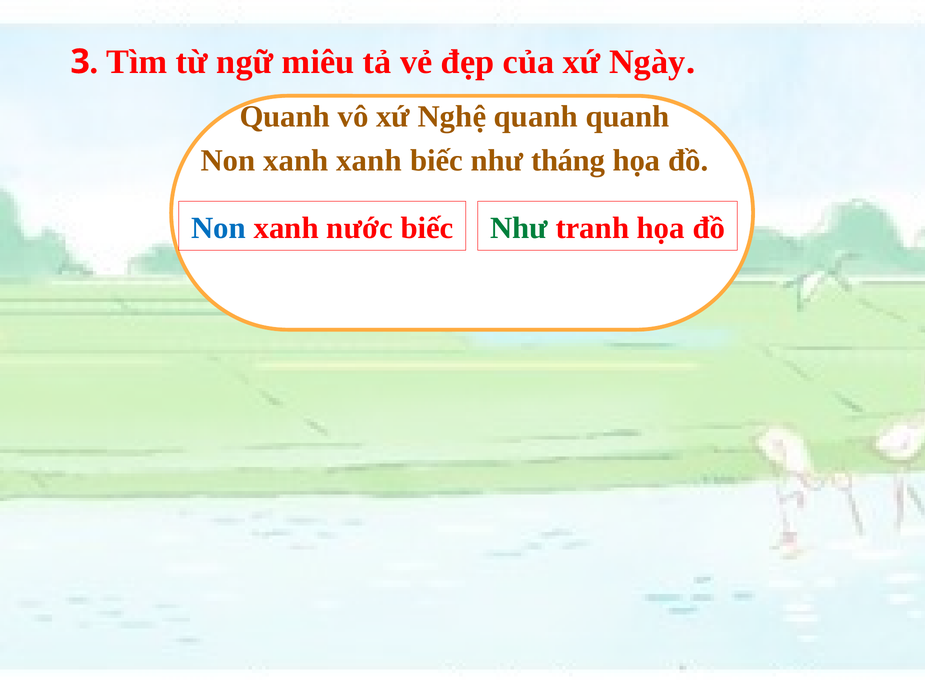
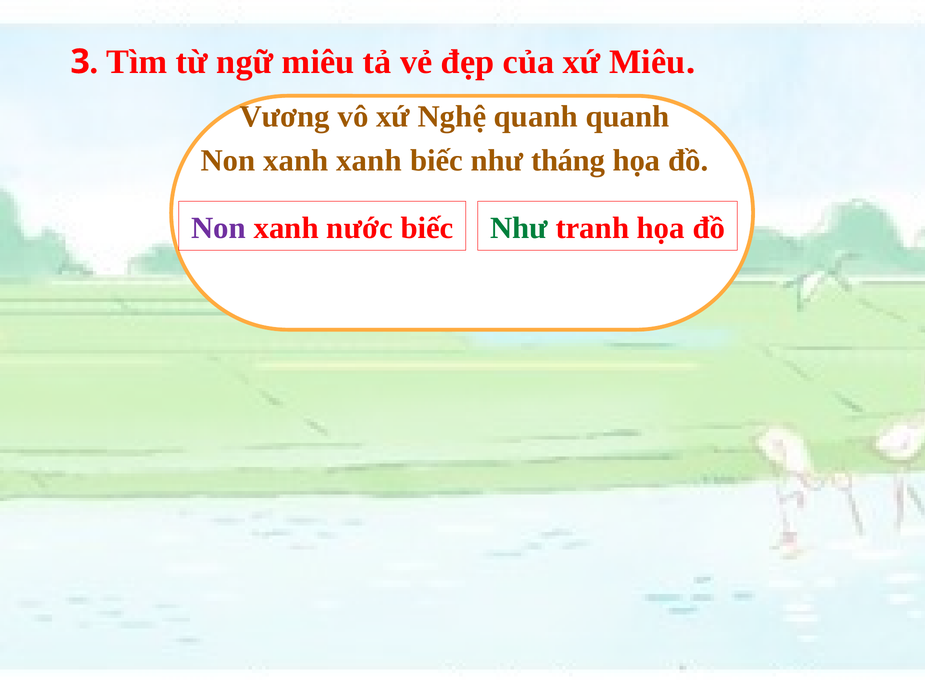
xứ Ngày: Ngày -> Miêu
Quanh at (285, 116): Quanh -> Vương
Non at (219, 228) colour: blue -> purple
